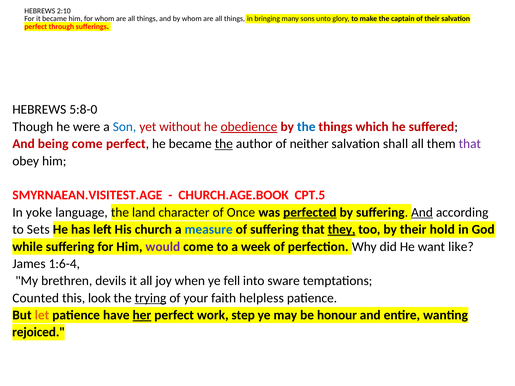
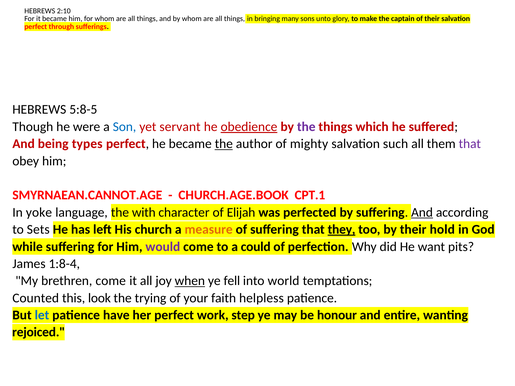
5:8-0: 5:8-0 -> 5:8-5
without: without -> servant
the at (306, 127) colour: blue -> purple
being come: come -> types
neither: neither -> mighty
shall: shall -> such
SMYRNAEAN.VISITEST.AGE: SMYRNAEAN.VISITEST.AGE -> SMYRNAEAN.CANNOT.AGE
CPT.5: CPT.5 -> CPT.1
land: land -> with
Once: Once -> Elijah
perfected underline: present -> none
measure colour: blue -> orange
week: week -> could
like: like -> pits
1:6-4: 1:6-4 -> 1:8-4
brethren devils: devils -> come
when underline: none -> present
sware: sware -> world
trying underline: present -> none
let colour: orange -> blue
her underline: present -> none
